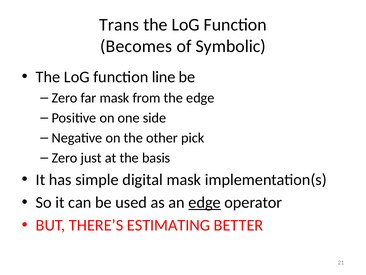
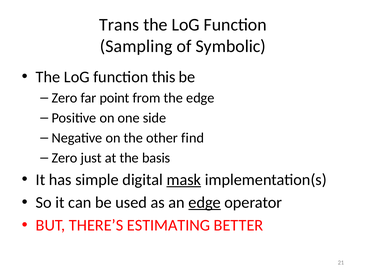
Becomes: Becomes -> Sampling
line: line -> this
far mask: mask -> point
pick: pick -> find
mask at (184, 179) underline: none -> present
